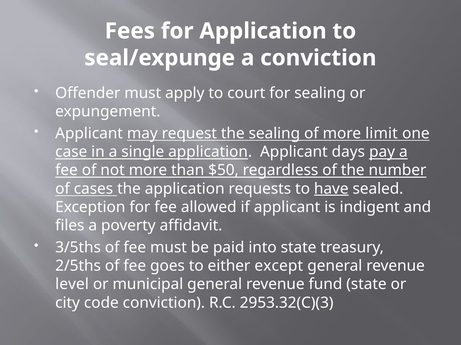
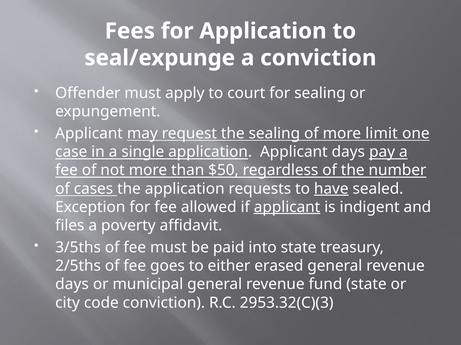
applicant at (287, 207) underline: none -> present
except: except -> erased
level at (72, 285): level -> days
